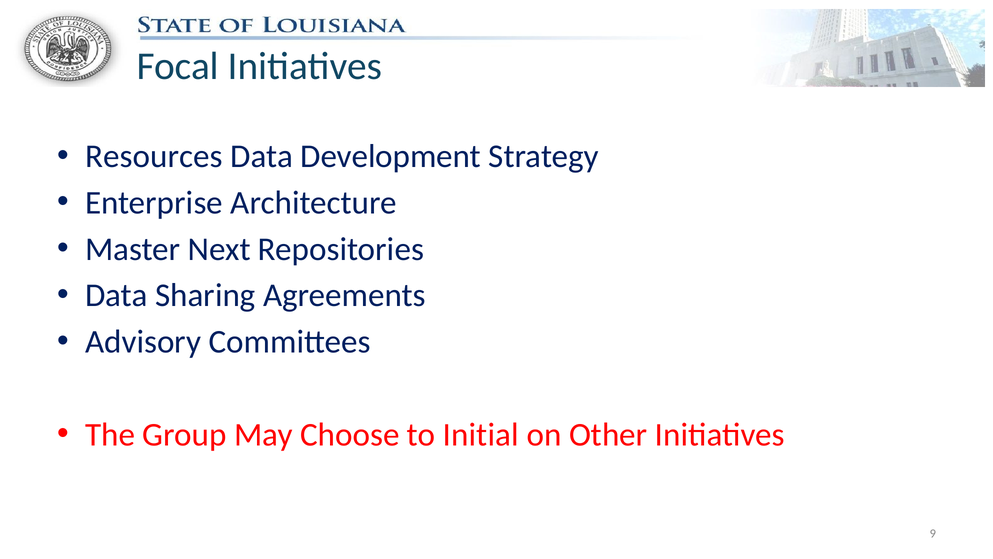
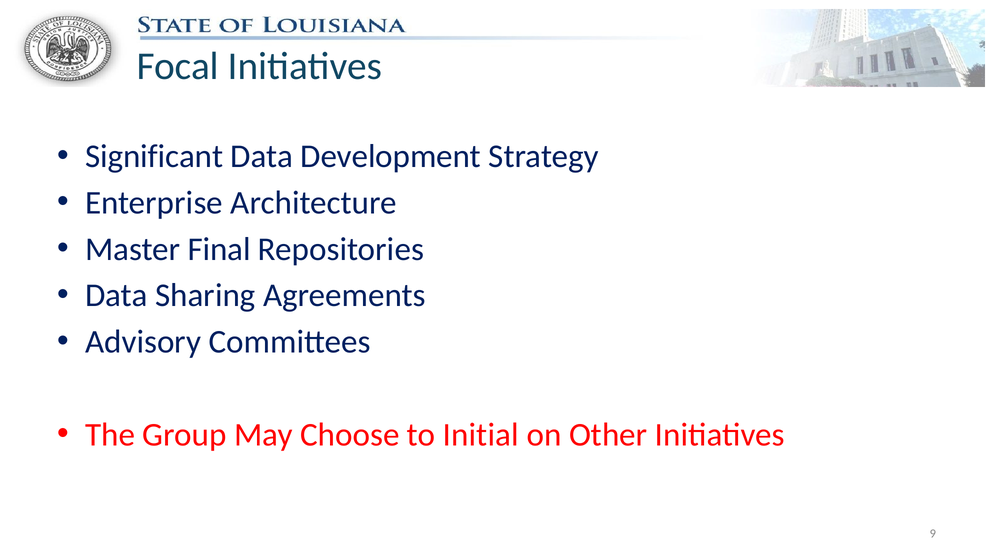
Resources: Resources -> Significant
Next: Next -> Final
